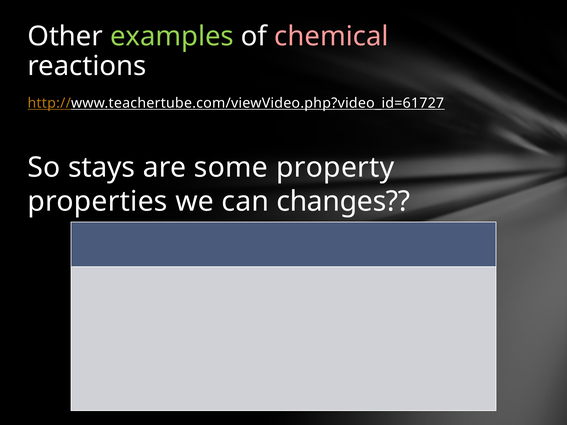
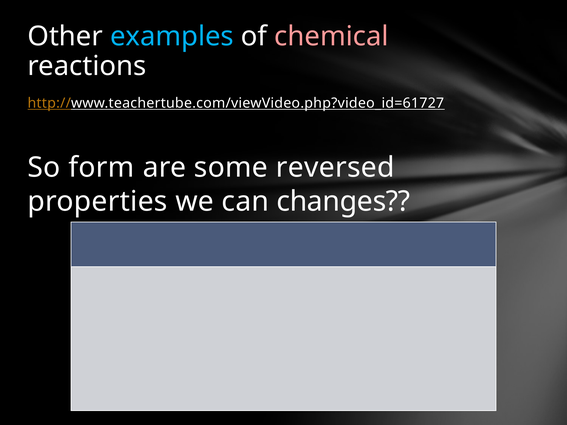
examples colour: light green -> light blue
stays: stays -> form
property: property -> reversed
